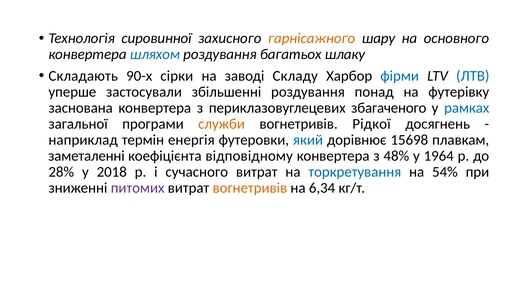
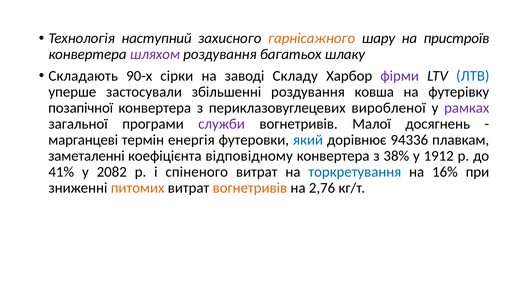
сировинної: сировинної -> наступний
основного: основного -> пристроїв
шляхом colour: blue -> purple
фірми colour: blue -> purple
понад: понад -> ковша
заснована: заснована -> позапічної
збагаченого: збагаченого -> виробленої
рамках colour: blue -> purple
служби colour: orange -> purple
Рідкої: Рідкої -> Малої
наприклад: наприклад -> марганцеві
15698: 15698 -> 94336
48%: 48% -> 38%
1964: 1964 -> 1912
28%: 28% -> 41%
2018: 2018 -> 2082
сучасного: сучасного -> спіненого
54%: 54% -> 16%
питомих colour: purple -> orange
6,34: 6,34 -> 2,76
